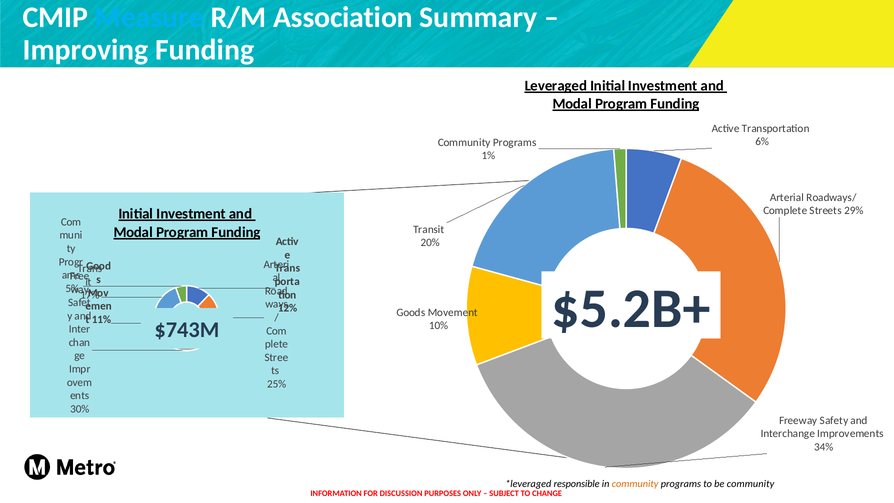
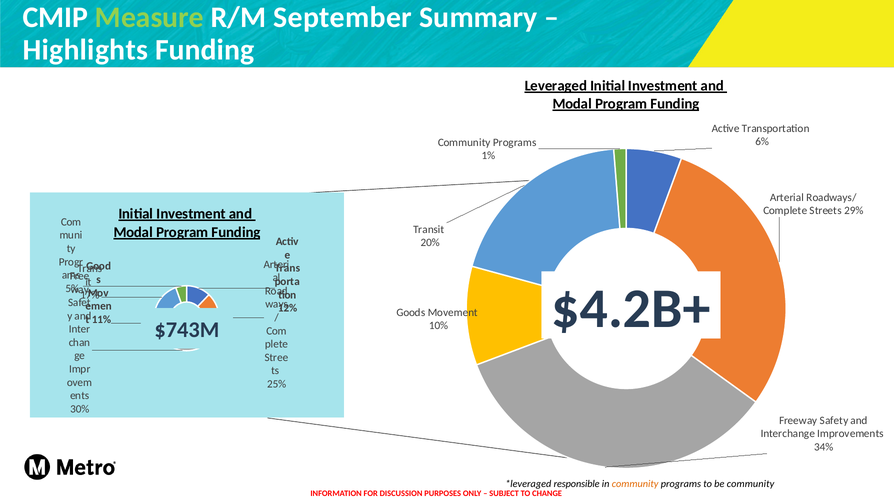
Measure colour: light blue -> light green
Association: Association -> September
Improving: Improving -> Highlights
$5.2B+: $5.2B+ -> $4.2B+
